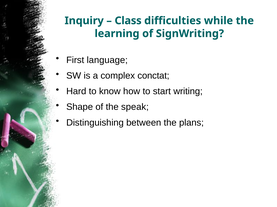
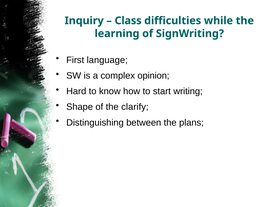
conctat: conctat -> opinion
speak: speak -> clarify
